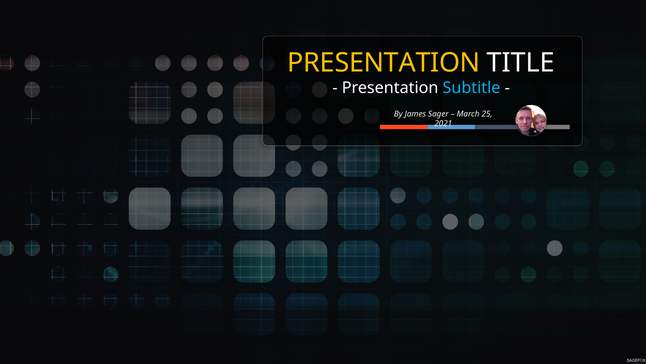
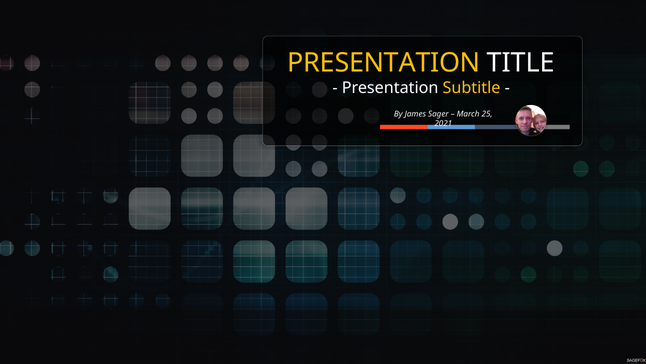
Subtitle colour: light blue -> yellow
